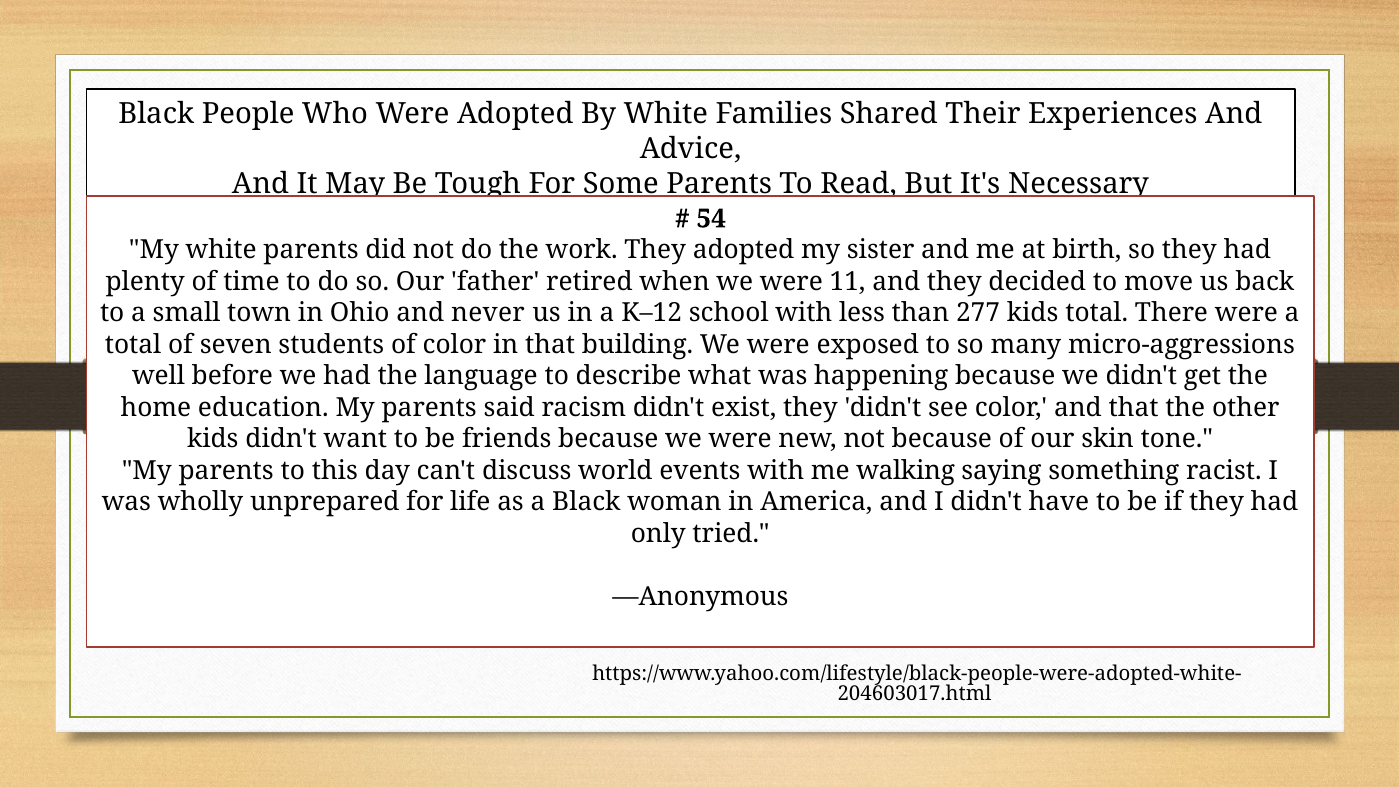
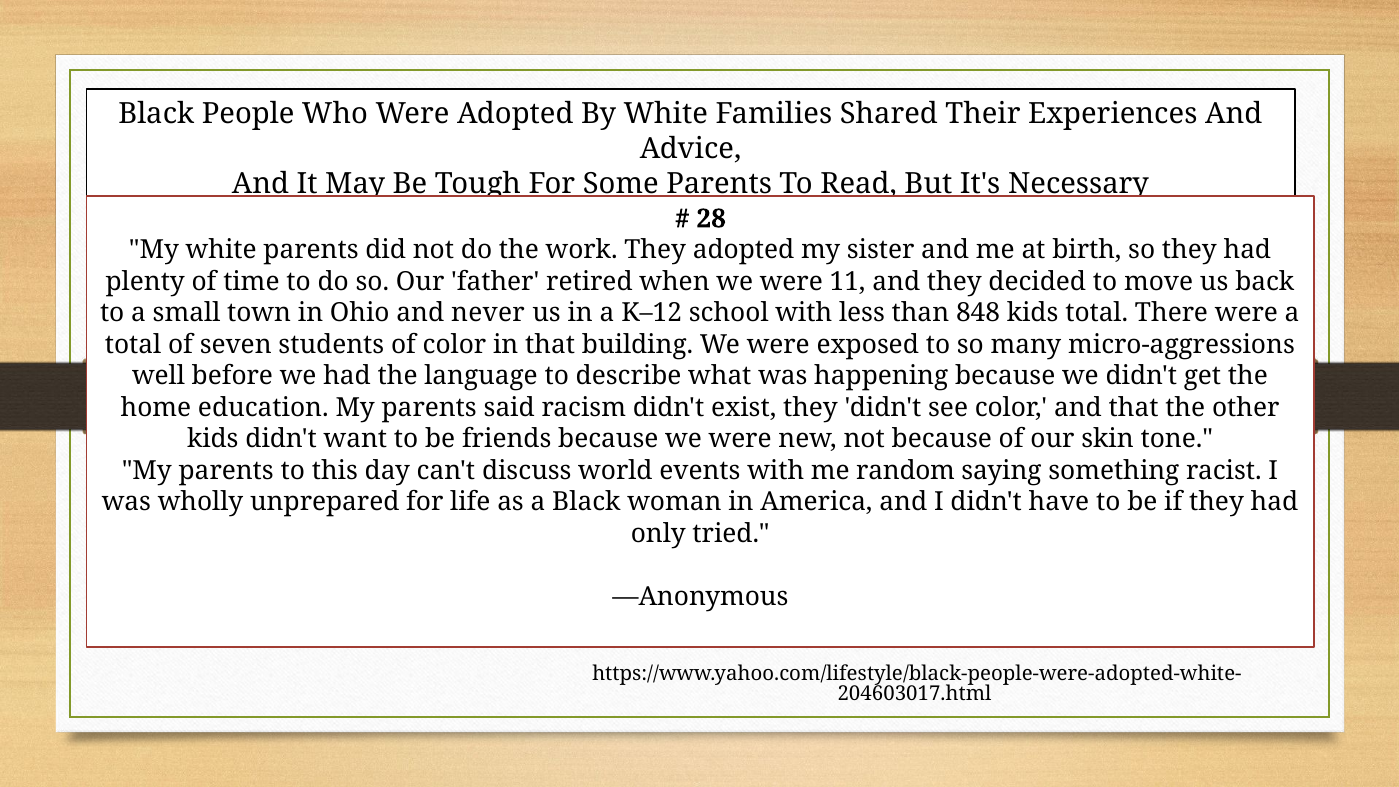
54: 54 -> 28
277: 277 -> 848
walking: walking -> random
